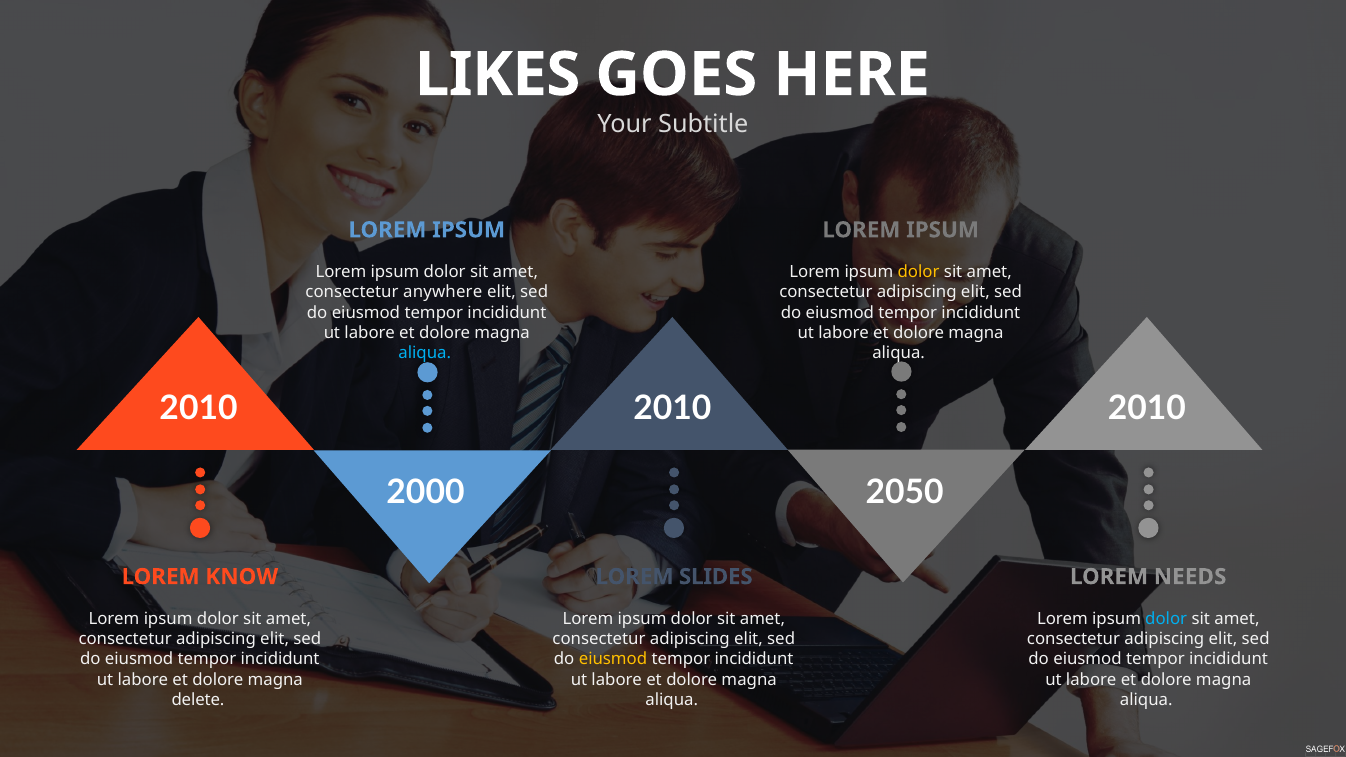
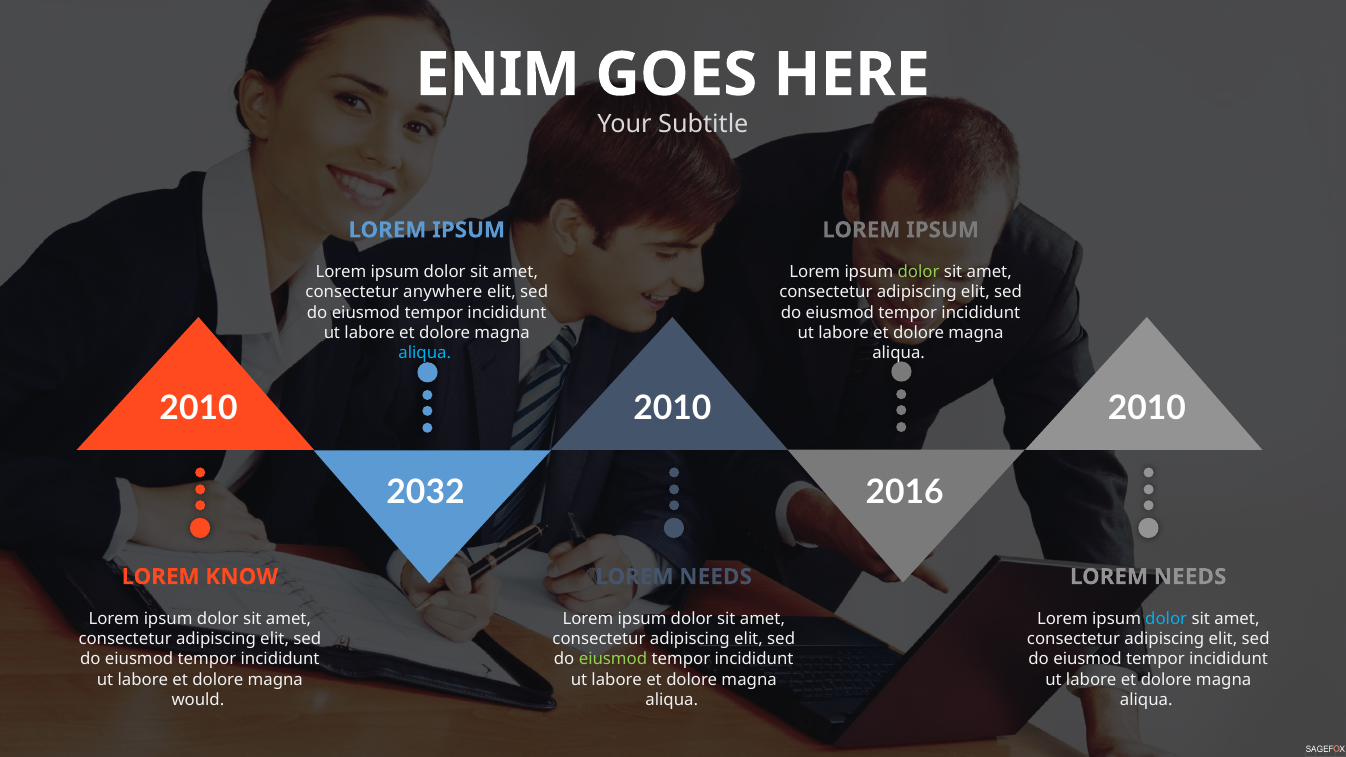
LIKES: LIKES -> ENIM
dolor at (919, 272) colour: yellow -> light green
2000: 2000 -> 2032
2050: 2050 -> 2016
SLIDES at (716, 577): SLIDES -> NEEDS
eiusmod at (613, 659) colour: yellow -> light green
delete: delete -> would
